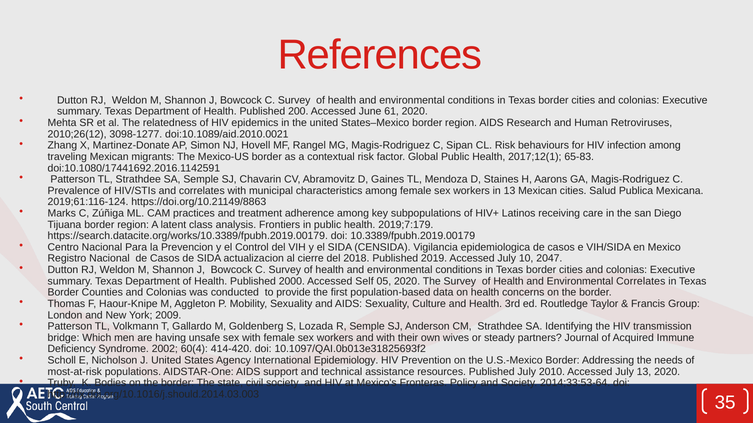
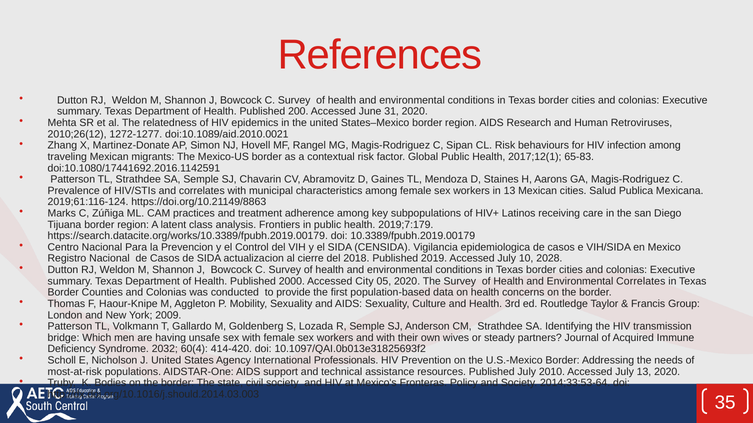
61: 61 -> 31
3098-1277: 3098-1277 -> 1272-1277
2047: 2047 -> 2028
Self: Self -> City
2002: 2002 -> 2032
Epidemiology: Epidemiology -> Professionals
